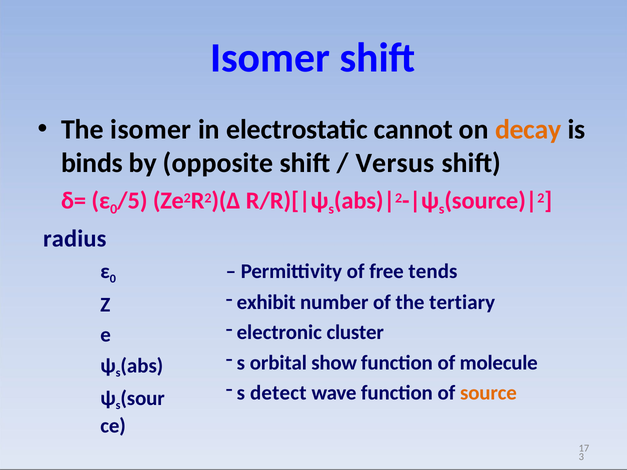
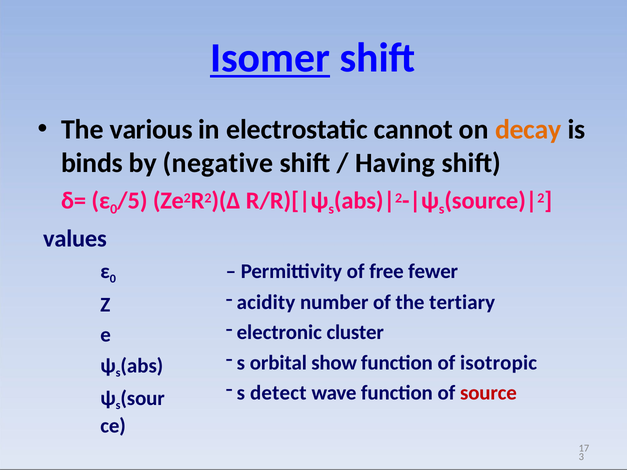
Isomer at (270, 58) underline: none -> present
The isomer: isomer -> various
opposite: opposite -> negative
Versus: Versus -> Having
radius: radius -> values
tends: tends -> fewer
exhibit: exhibit -> acidity
molecule: molecule -> isotropic
source colour: orange -> red
